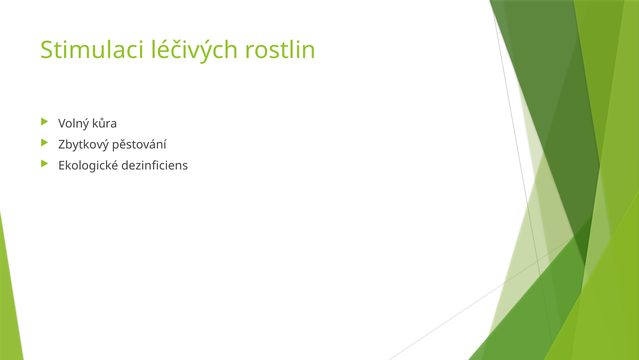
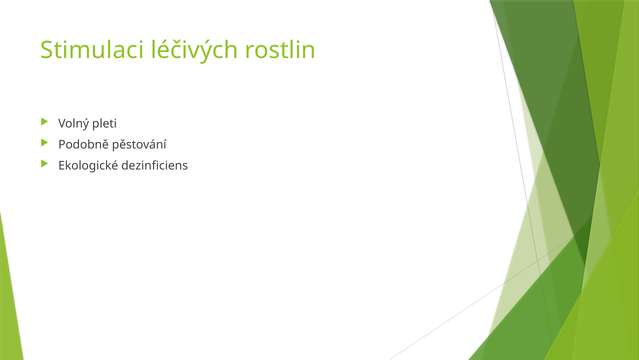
kůra: kůra -> pleti
Zbytkový: Zbytkový -> Podobně
